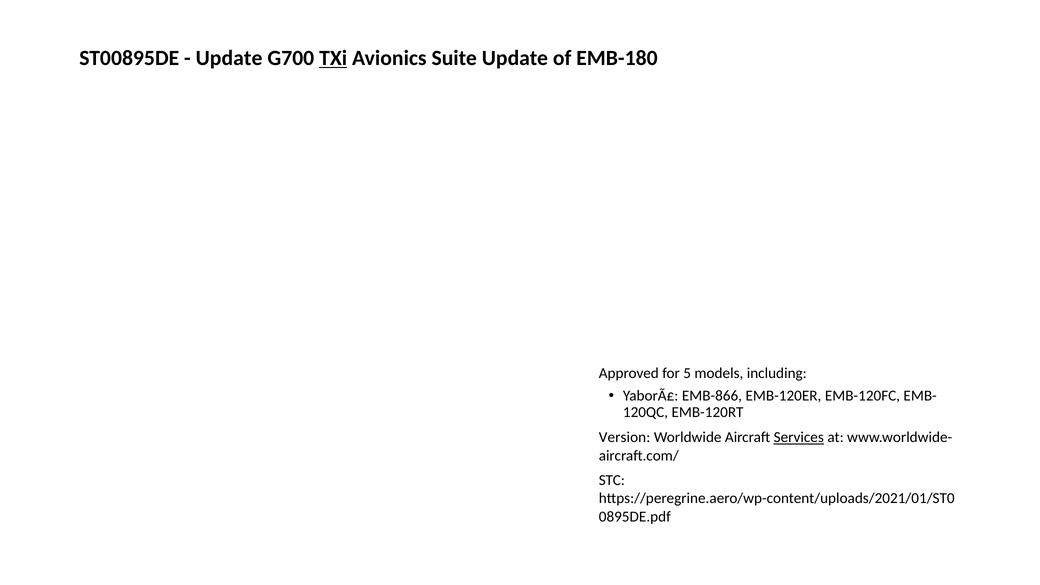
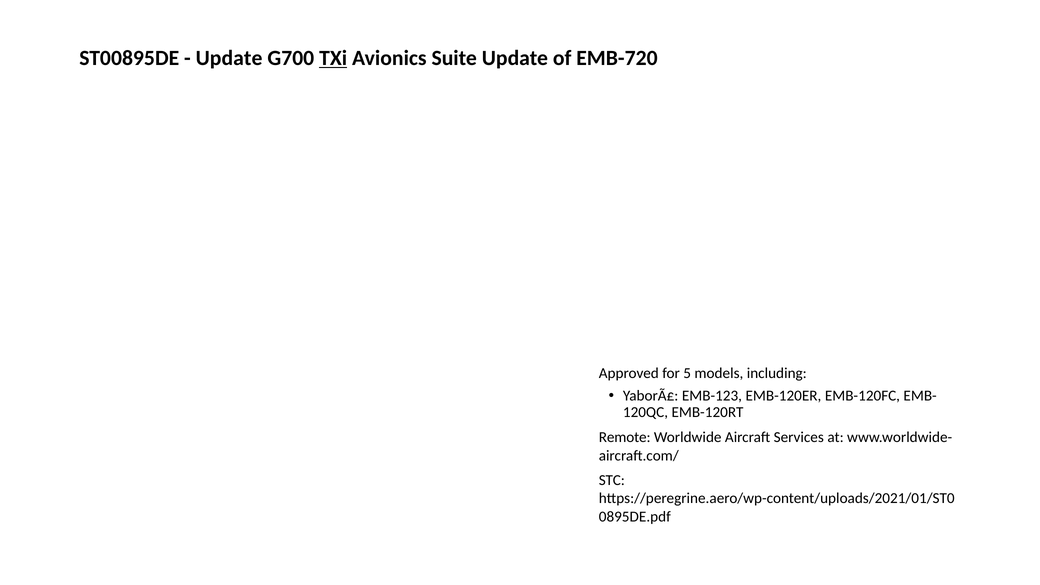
EMB-180: EMB-180 -> EMB-720
EMB-866: EMB-866 -> EMB-123
Version: Version -> Remote
Services underline: present -> none
